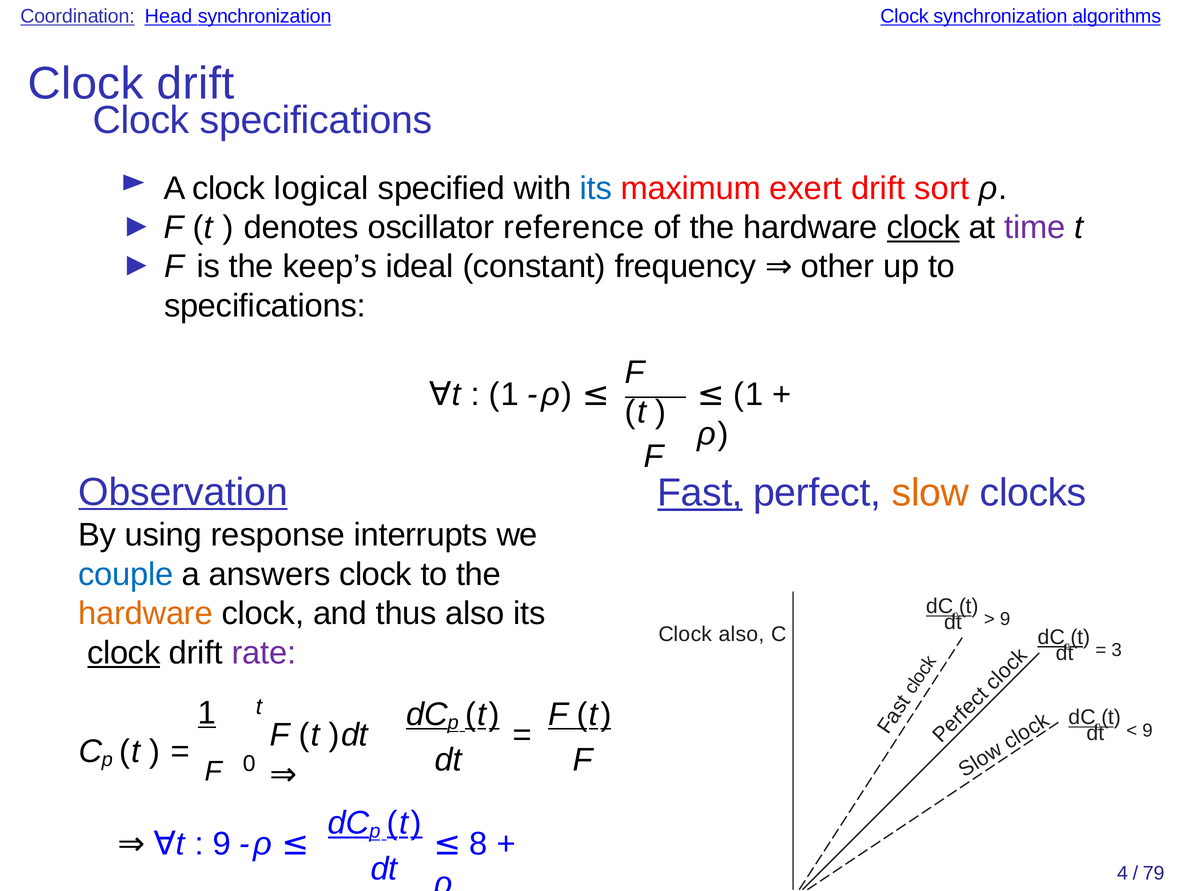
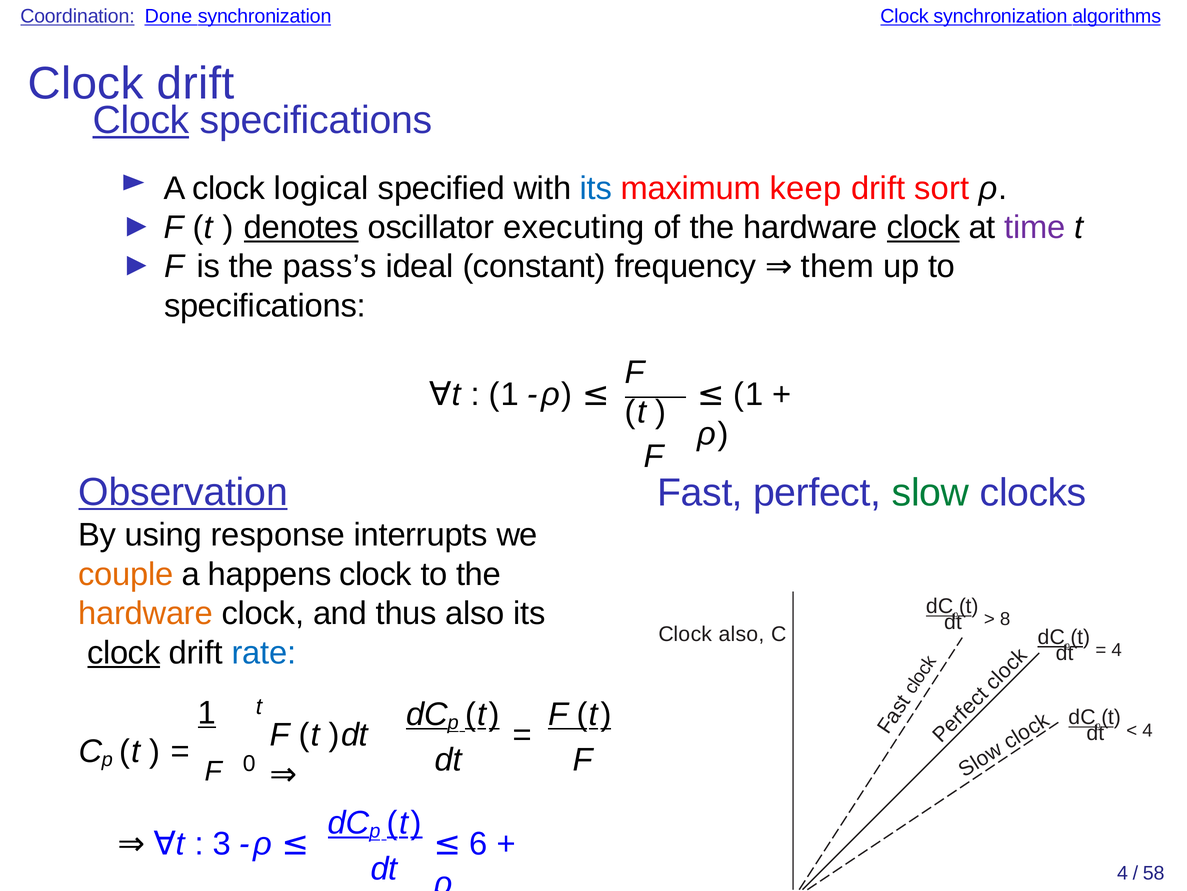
Head: Head -> Done
Clock at (141, 120) underline: none -> present
exert: exert -> keep
denotes underline: none -> present
reference: reference -> executing
keep’s: keep’s -> pass’s
other: other -> them
Fast underline: present -> none
slow colour: orange -> green
couple colour: blue -> orange
answers: answers -> happens
9 at (1005, 619): 9 -> 8
rate colour: purple -> blue
3 at (1117, 650): 3 -> 4
9 at (1147, 730): 9 -> 4
9 at (222, 844): 9 -> 3
8: 8 -> 6
79: 79 -> 58
